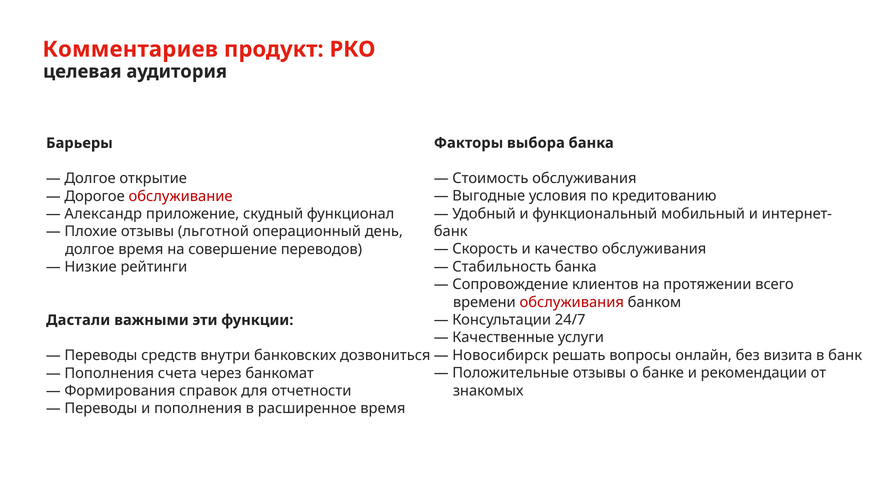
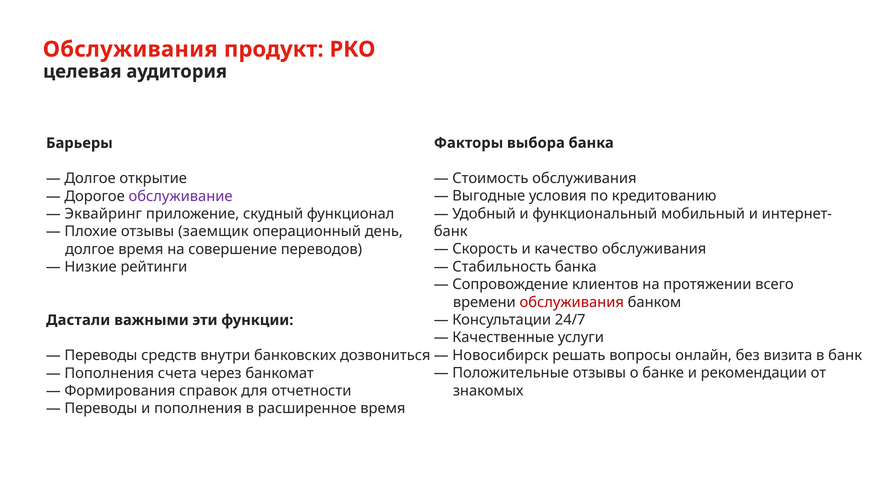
Комментариев at (130, 49): Комментариев -> Обслуживания
обслуживание colour: red -> purple
Александр: Александр -> Эквайринг
льготной: льготной -> заемщик
